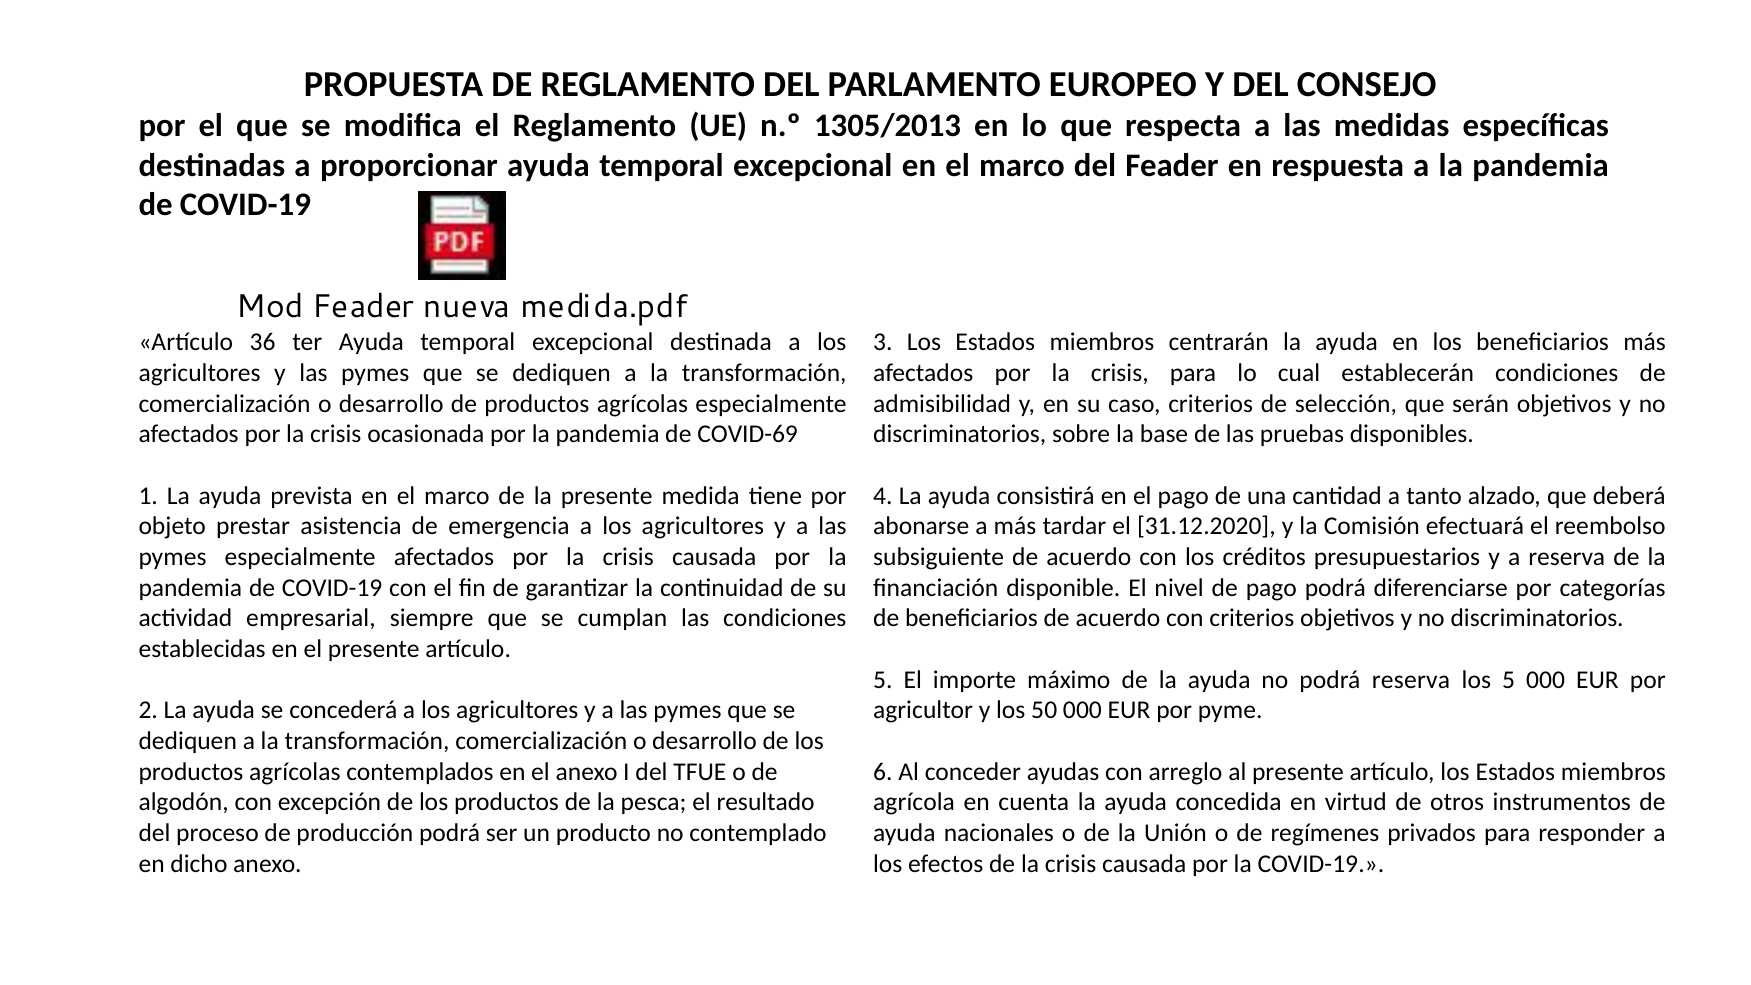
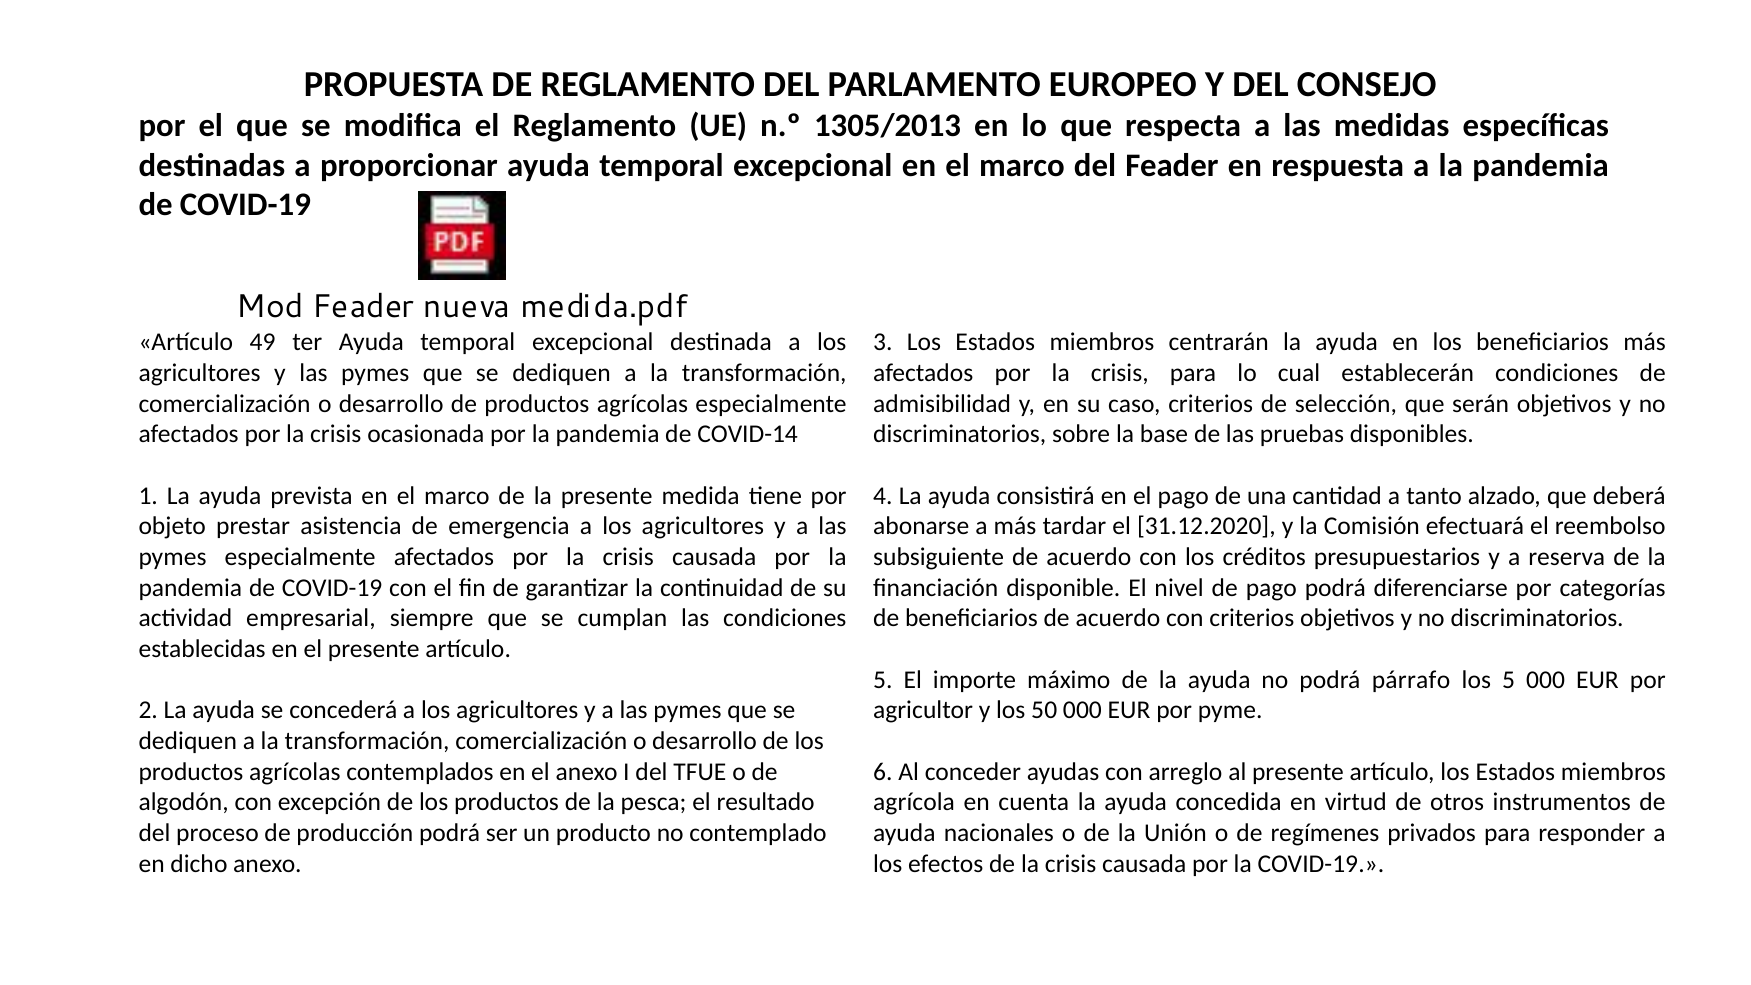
36: 36 -> 49
COVID-69: COVID-69 -> COVID-14
podrá reserva: reserva -> párrafo
